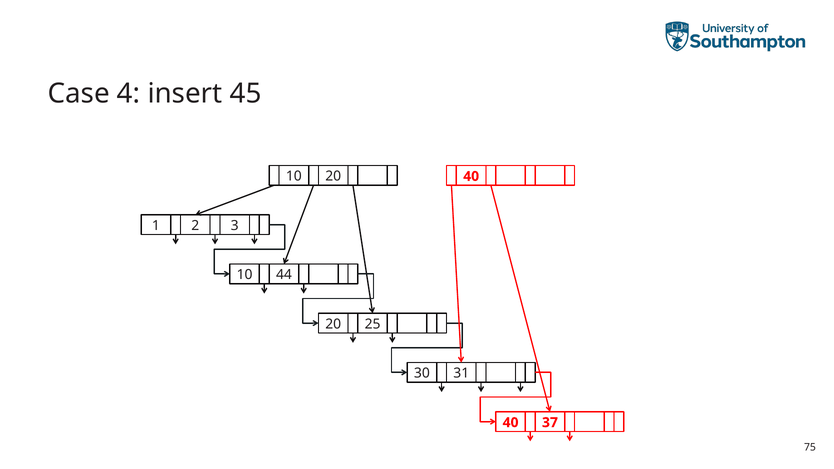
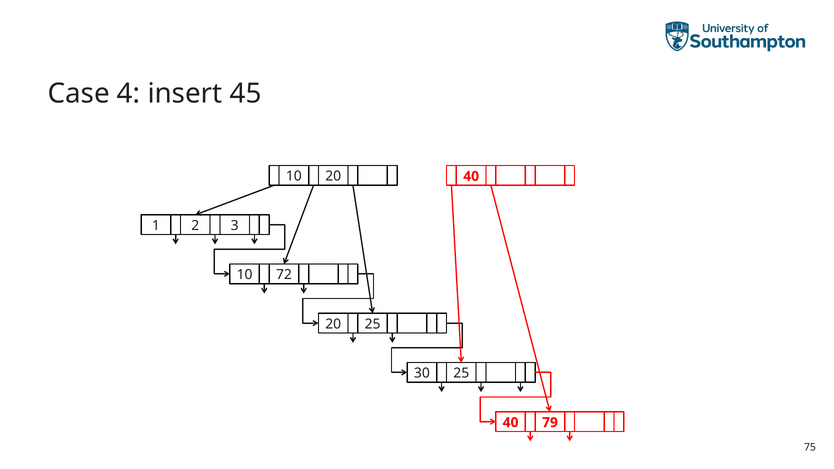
44: 44 -> 72
30 31: 31 -> 25
37: 37 -> 79
